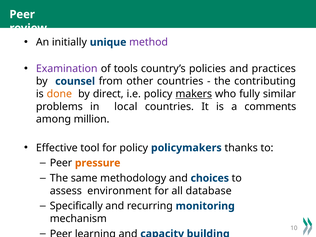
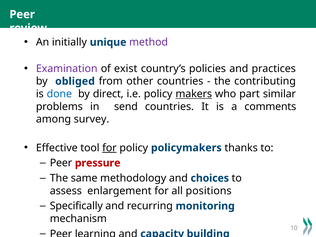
tools: tools -> exist
counsel: counsel -> obliged
done colour: orange -> blue
fully: fully -> part
local: local -> send
million: million -> survey
for at (109, 148) underline: none -> present
pressure colour: orange -> red
environment: environment -> enlargement
database: database -> positions
